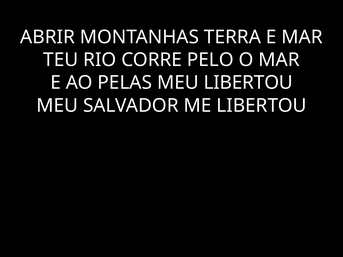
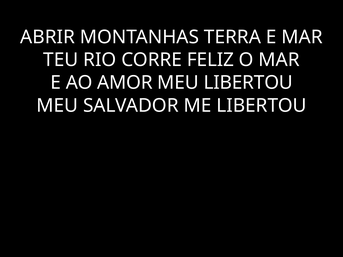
PELO: PELO -> FELIZ
PELAS: PELAS -> AMOR
